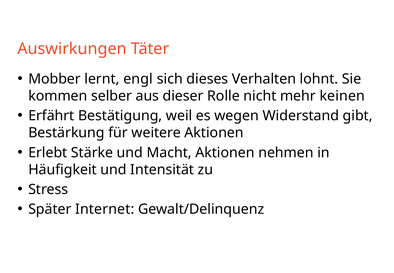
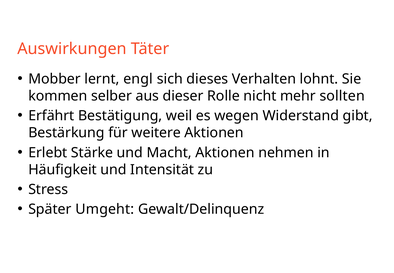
keinen: keinen -> sollten
Internet: Internet -> Umgeht
